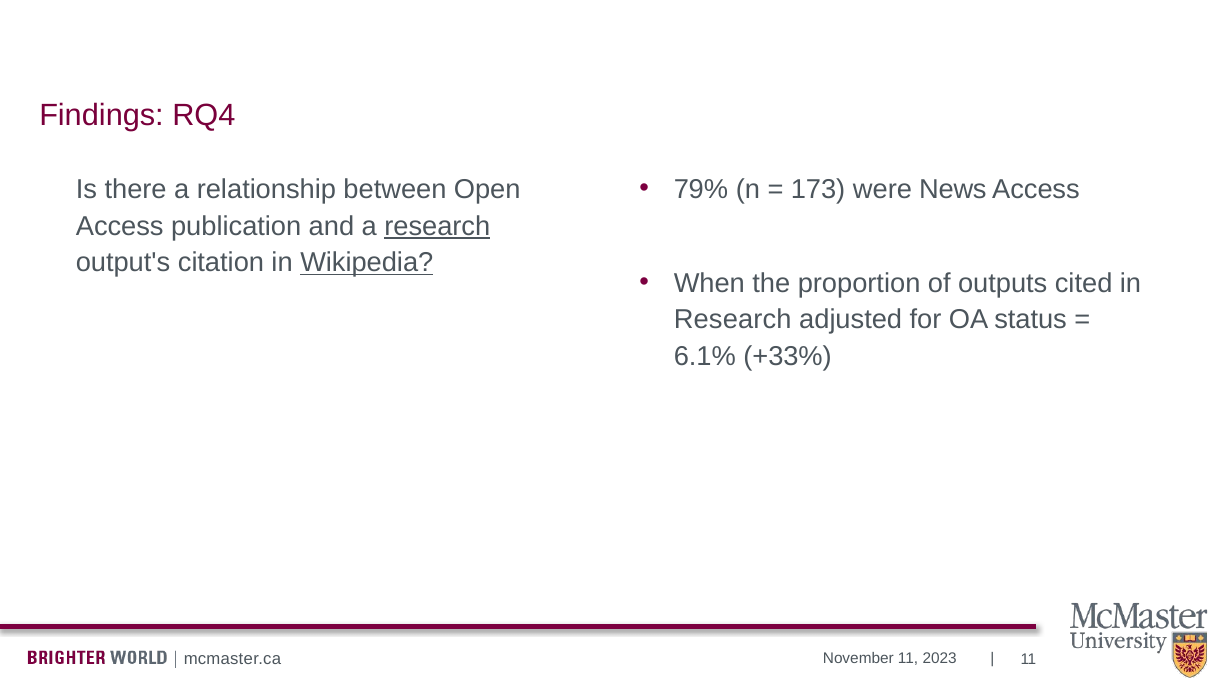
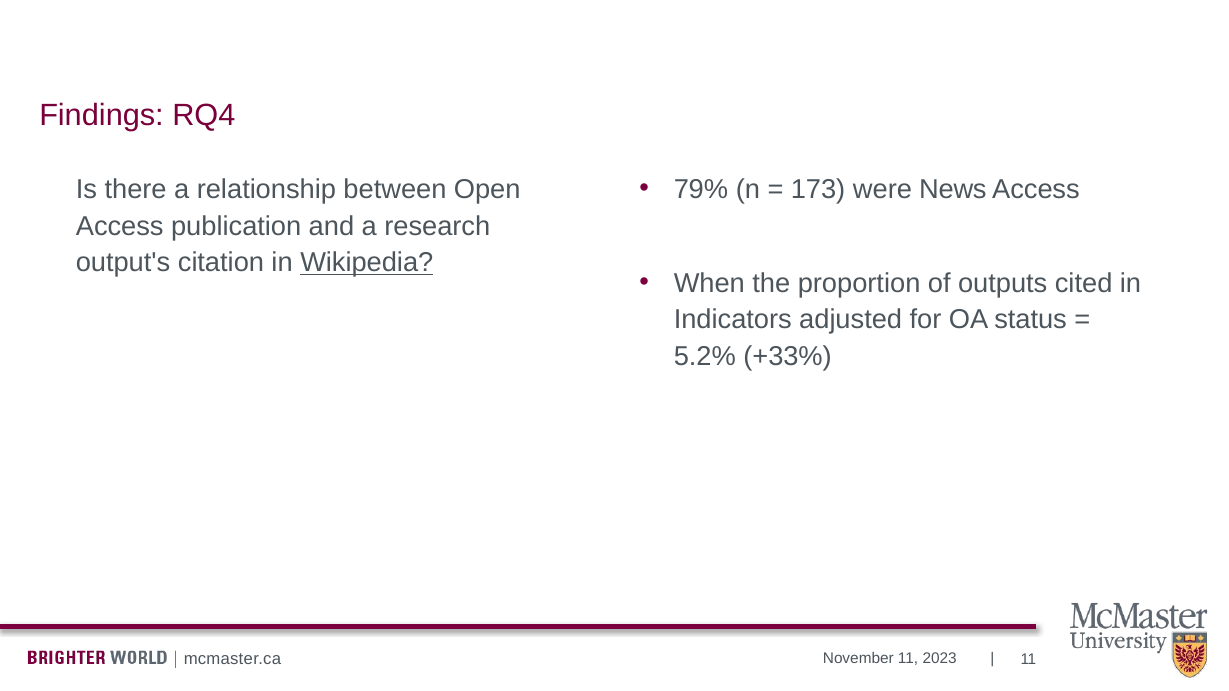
research at (437, 226) underline: present -> none
Research at (733, 320): Research -> Indicators
6.1%: 6.1% -> 5.2%
